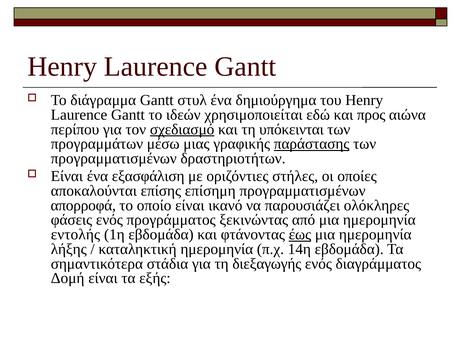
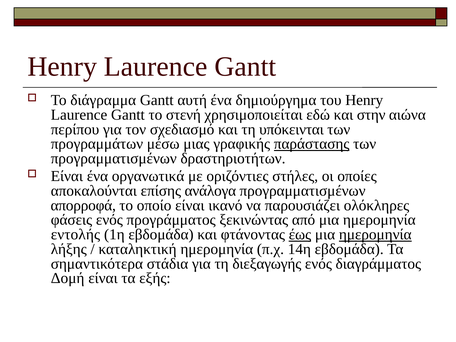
στυλ: στυλ -> αυτή
ιδεών: ιδεών -> στενή
προς: προς -> στην
σχεδιασμό underline: present -> none
εξασφάλιση: εξασφάλιση -> οργανωτικά
επίσημη: επίσημη -> ανάλογα
ημερομηνία at (375, 235) underline: none -> present
